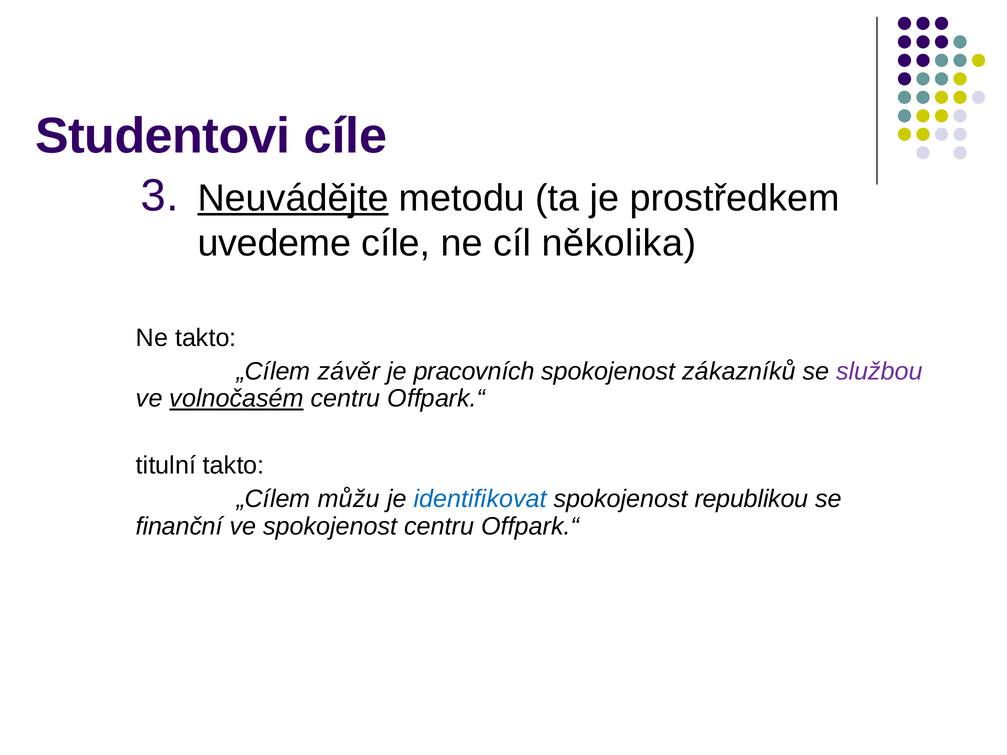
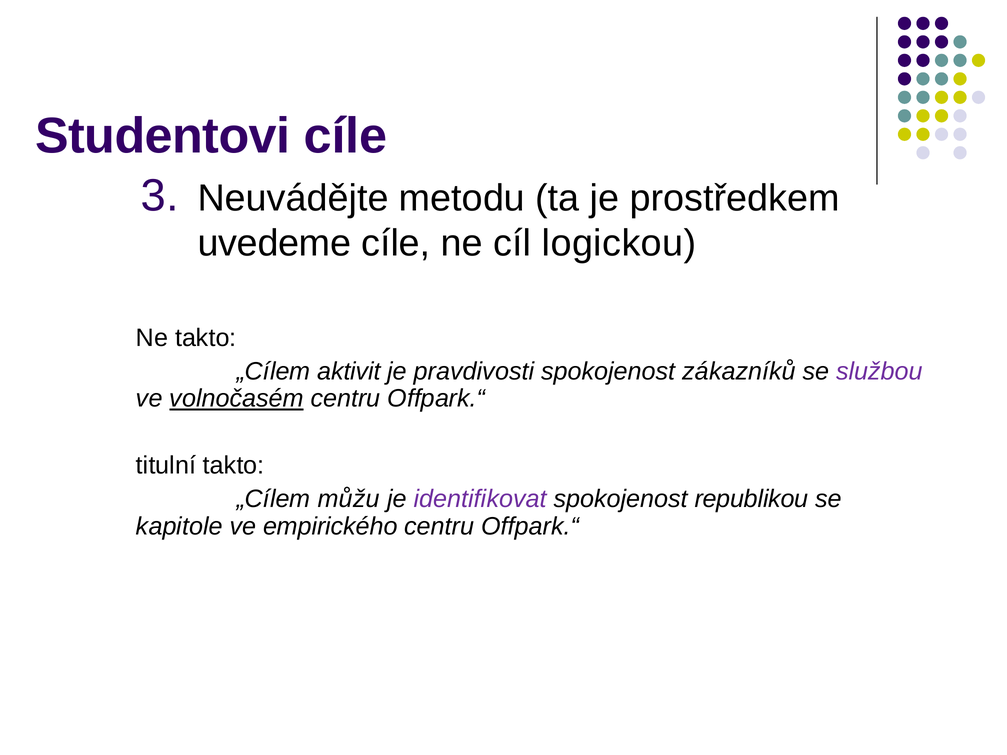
Neuvádějte underline: present -> none
několika: několika -> logickou
závěr: závěr -> aktivit
pracovních: pracovních -> pravdivosti
identifikovat colour: blue -> purple
finanční: finanční -> kapitole
ve spokojenost: spokojenost -> empirického
